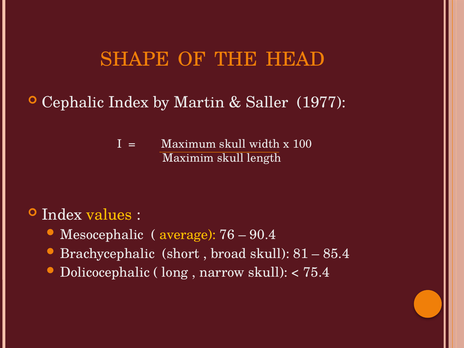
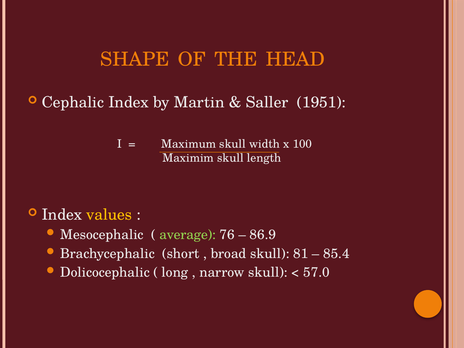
1977: 1977 -> 1951
average colour: yellow -> light green
90.4: 90.4 -> 86.9
75.4: 75.4 -> 57.0
